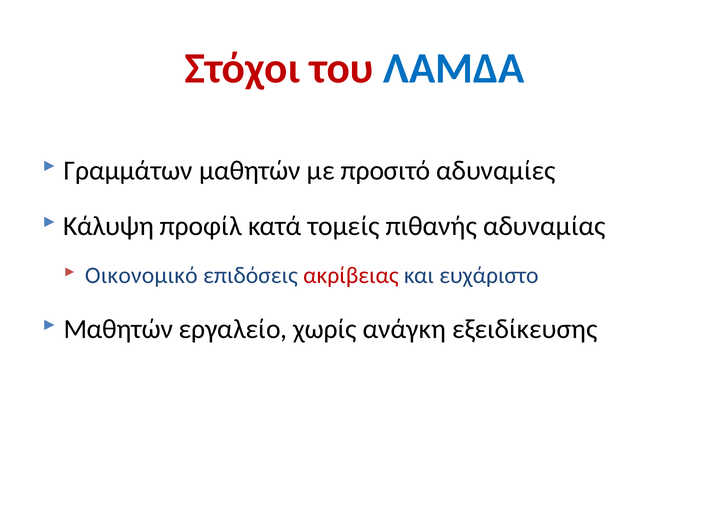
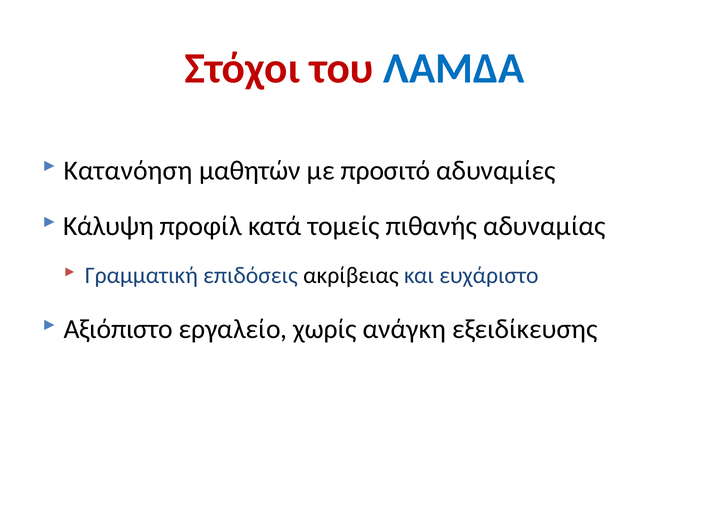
Γραμμάτων: Γραμμάτων -> Κατανόηση
Οικονομικό: Οικονομικό -> Γραμματική
ακρίβειας colour: red -> black
Μαθητών at (118, 329): Μαθητών -> Αξιόπιστο
